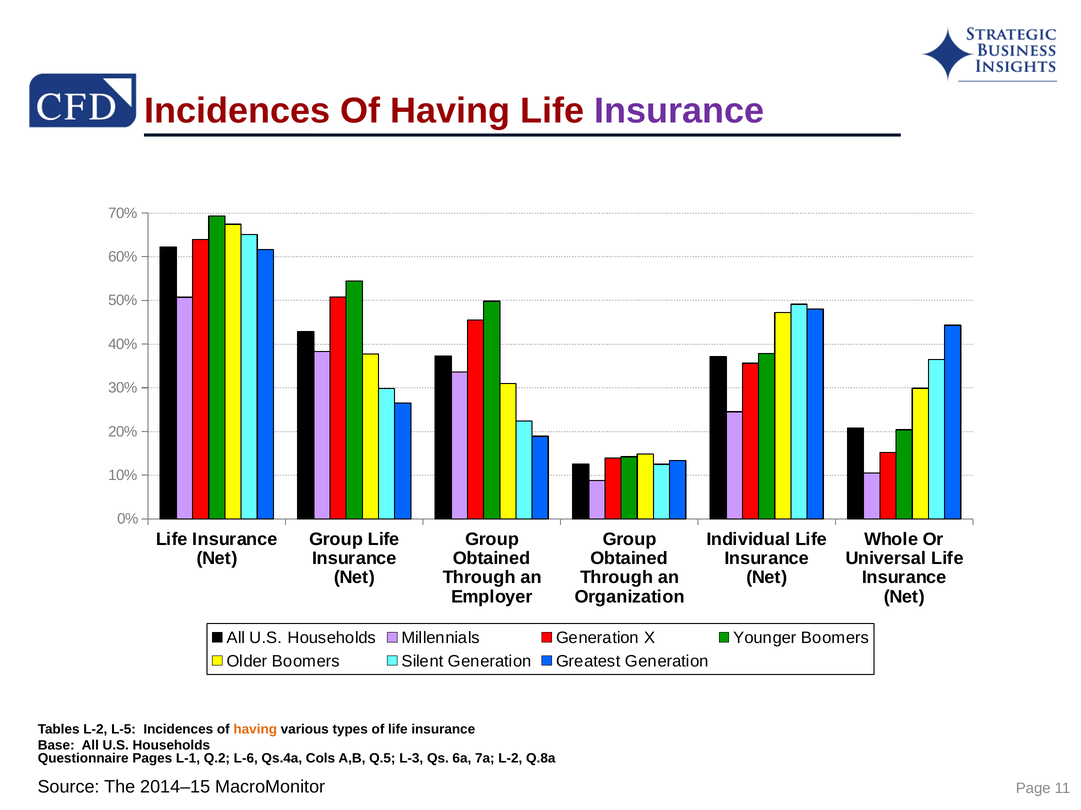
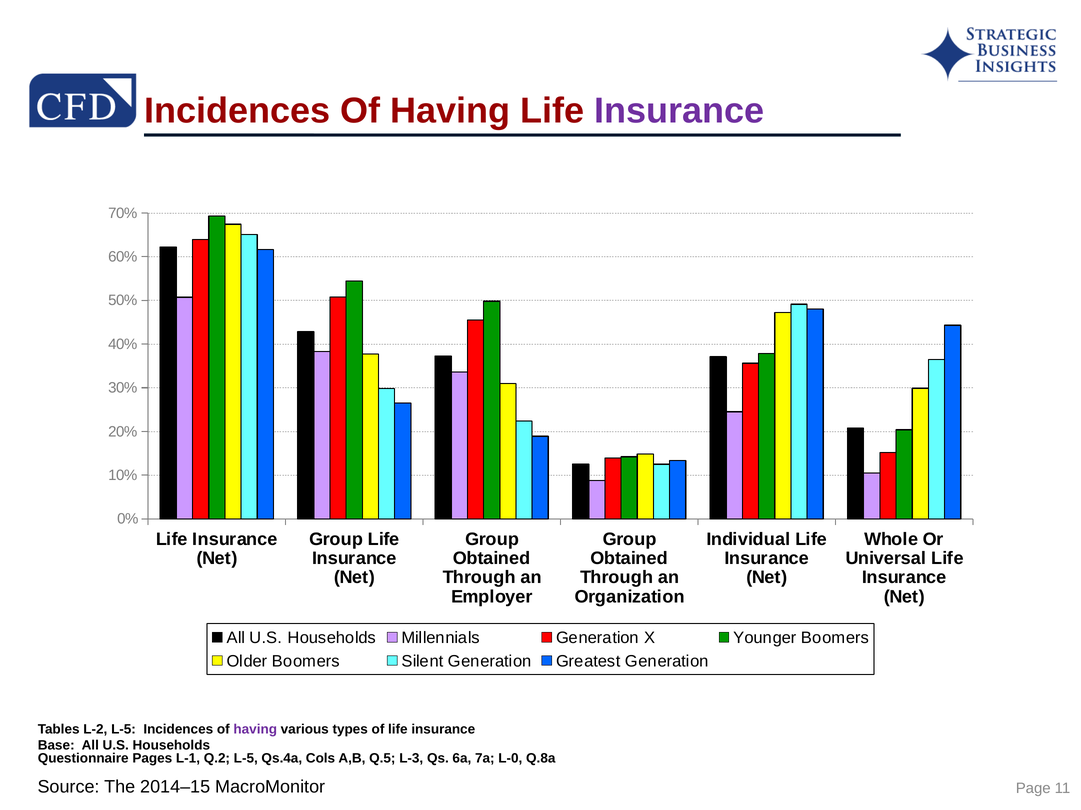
having at (255, 730) colour: orange -> purple
Q.2 L-6: L-6 -> L-5
7a L-2: L-2 -> L-0
